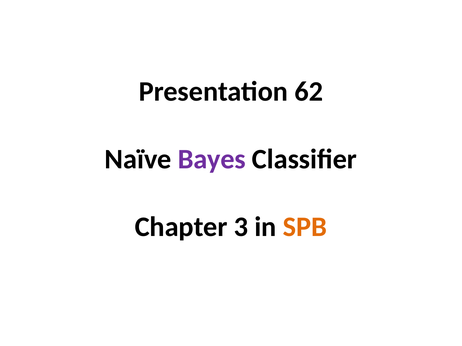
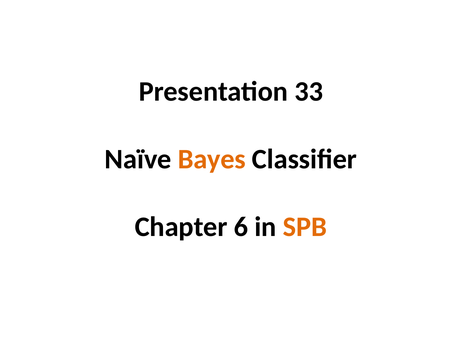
62: 62 -> 33
Bayes colour: purple -> orange
3: 3 -> 6
